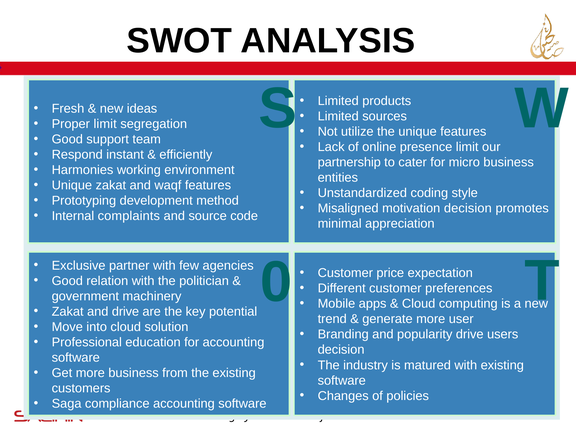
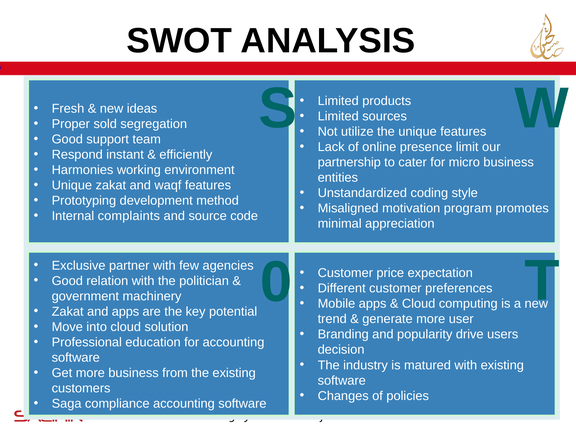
Proper limit: limit -> sold
motivation decision: decision -> program
and drive: drive -> apps
